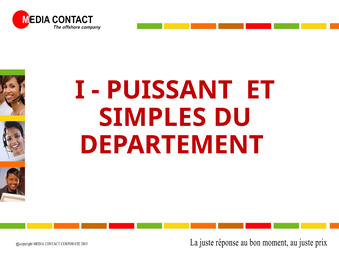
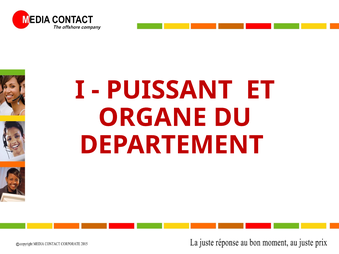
SIMPLES: SIMPLES -> ORGANE
